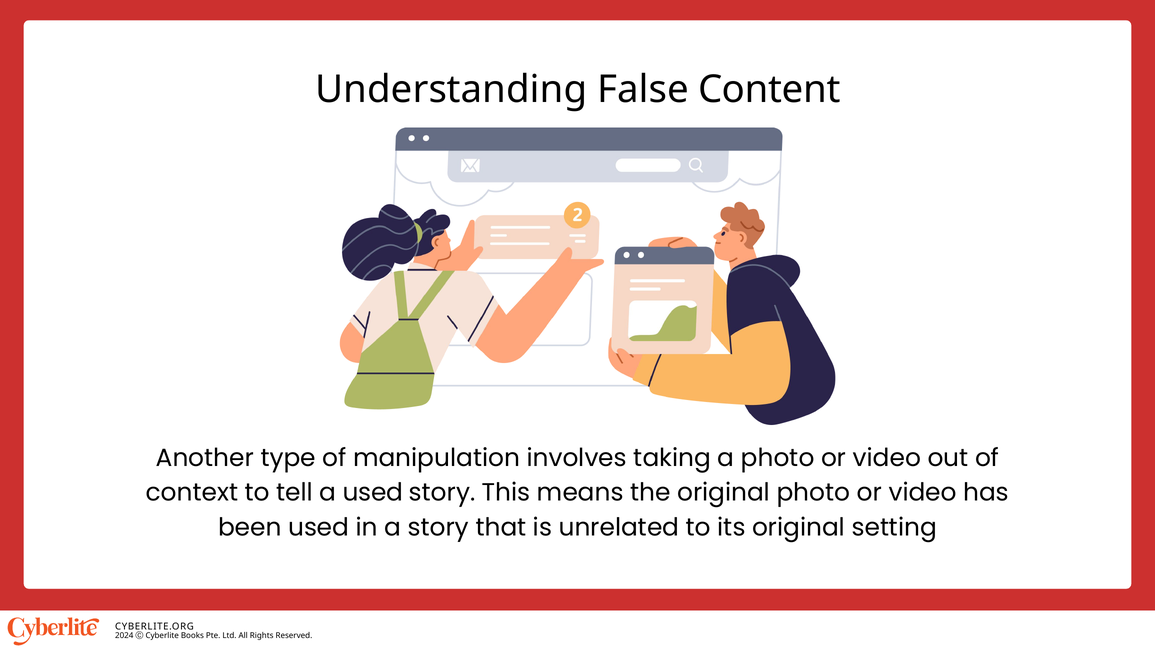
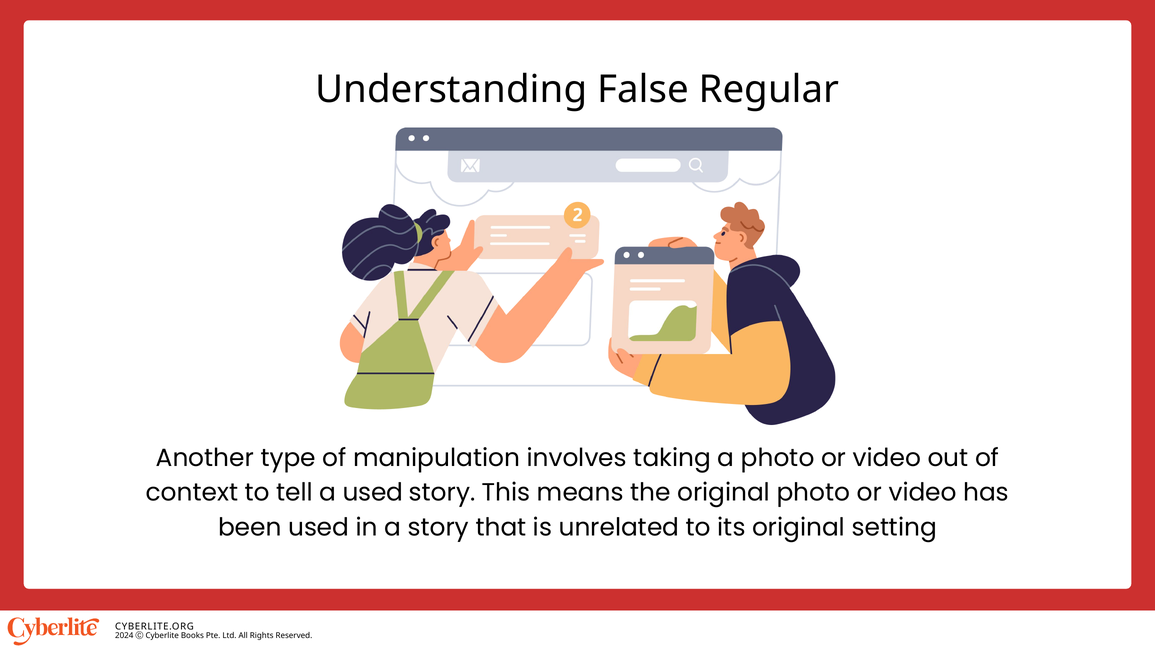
Content: Content -> Regular
